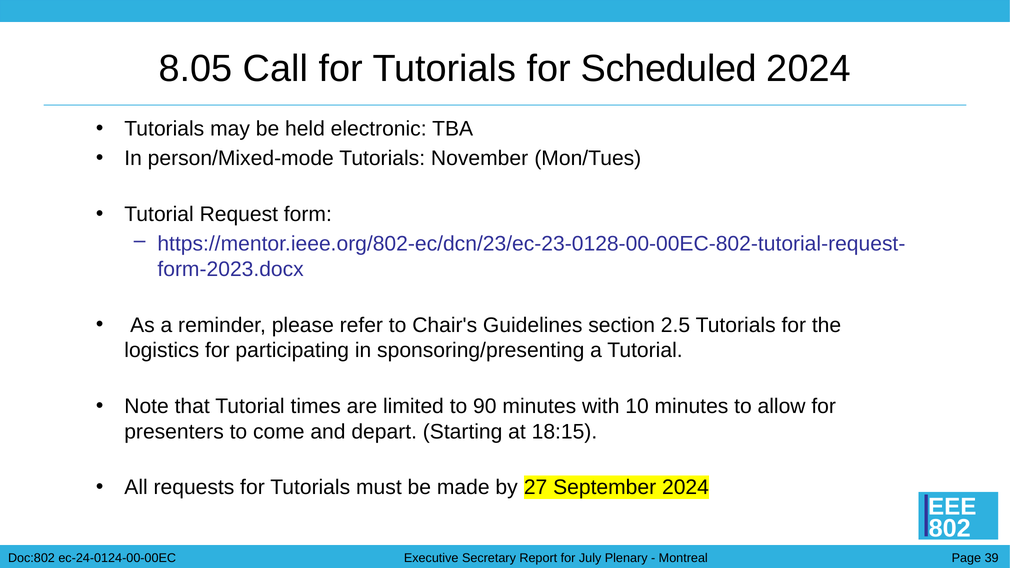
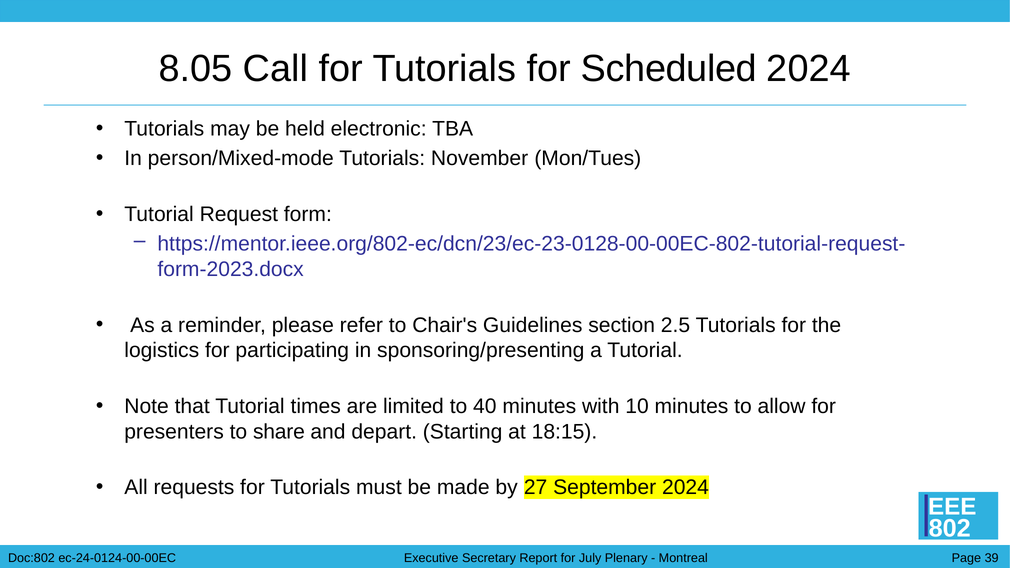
90: 90 -> 40
come: come -> share
